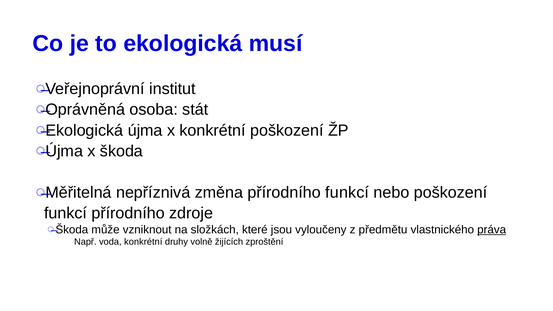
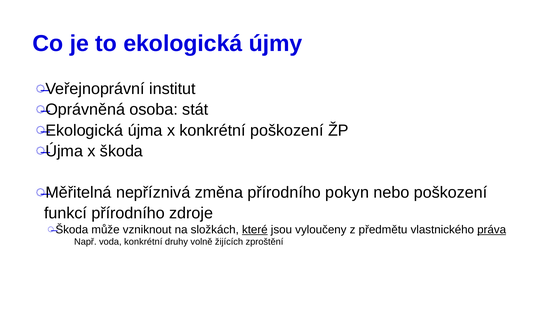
musí: musí -> újmy
přírodního funkcí: funkcí -> pokyn
které underline: none -> present
